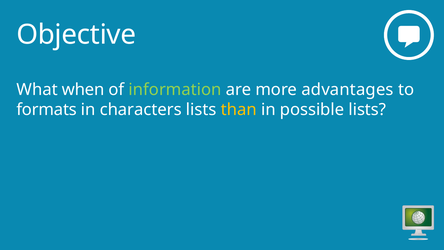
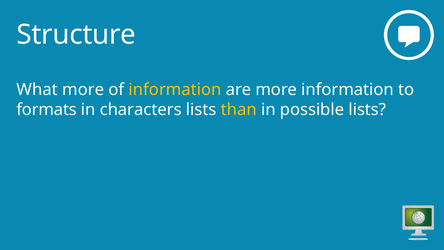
Objective: Objective -> Structure
What when: when -> more
information at (175, 89) colour: light green -> yellow
more advantages: advantages -> information
